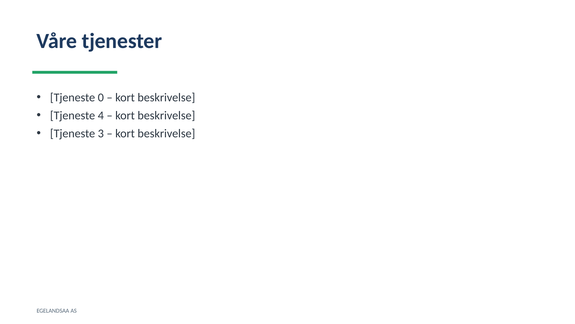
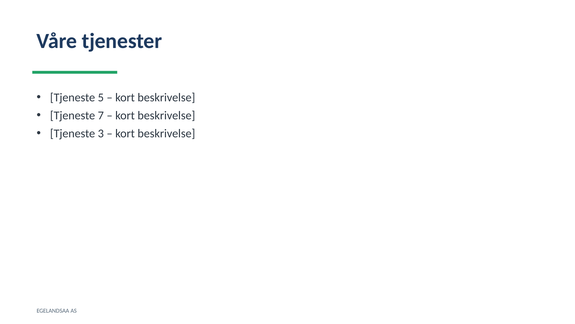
0: 0 -> 5
4: 4 -> 7
